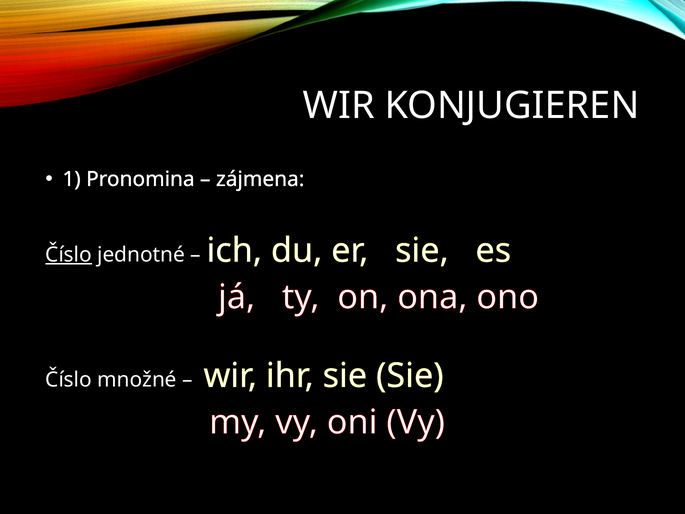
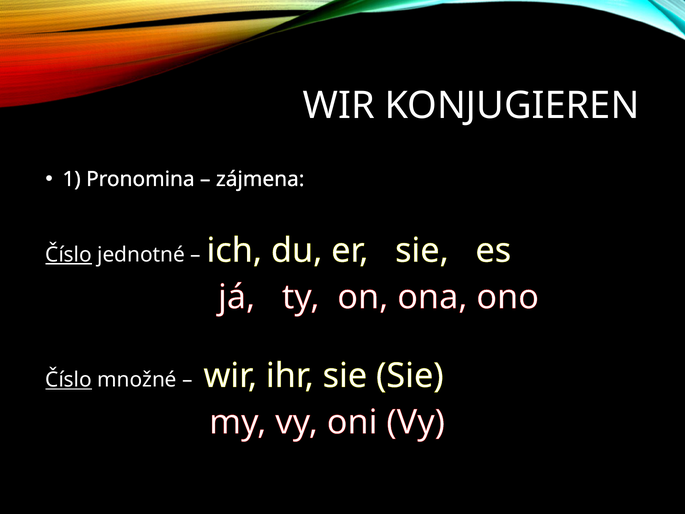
Číslo at (69, 380) underline: none -> present
